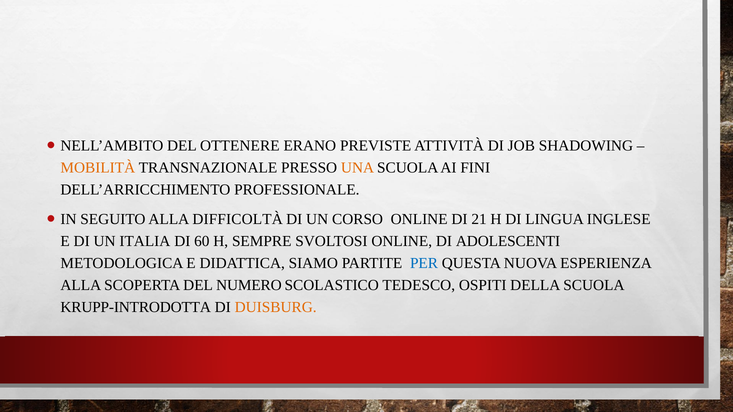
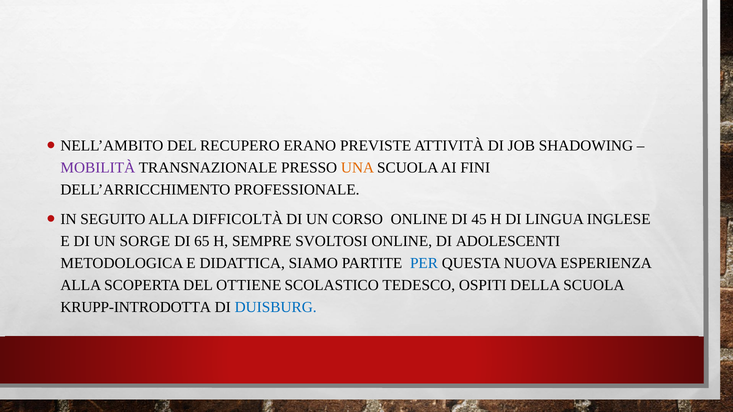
OTTENERE: OTTENERE -> RECUPERO
MOBILITÀ colour: orange -> purple
21: 21 -> 45
ITALIA: ITALIA -> SORGE
60: 60 -> 65
NUMERO: NUMERO -> OTTIENE
DUISBURG colour: orange -> blue
